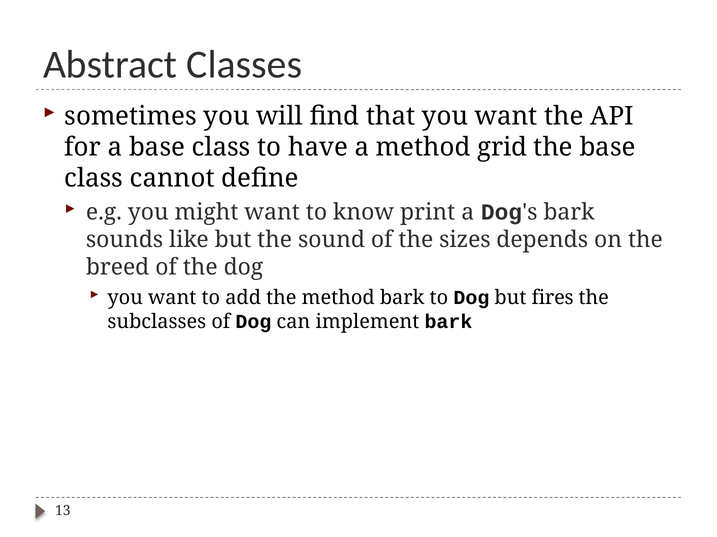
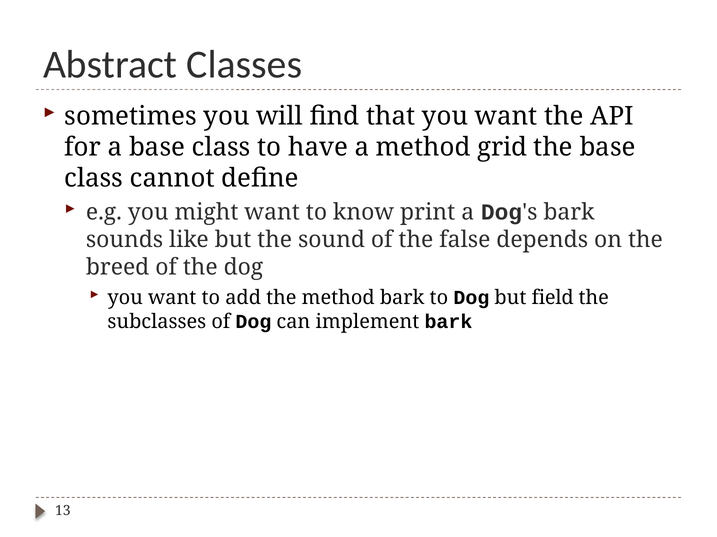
sizes: sizes -> false
fires: fires -> field
